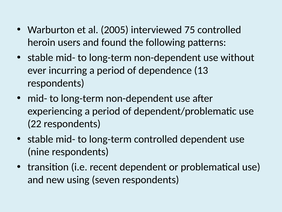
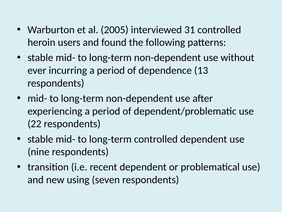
75: 75 -> 31
